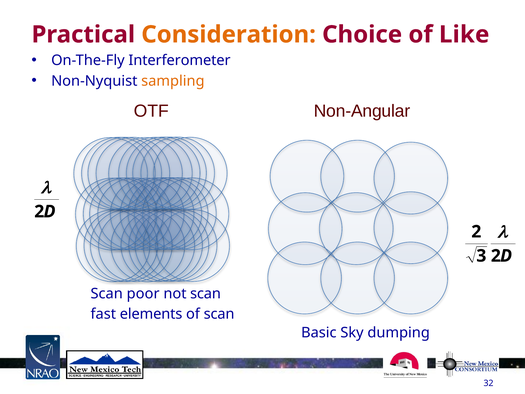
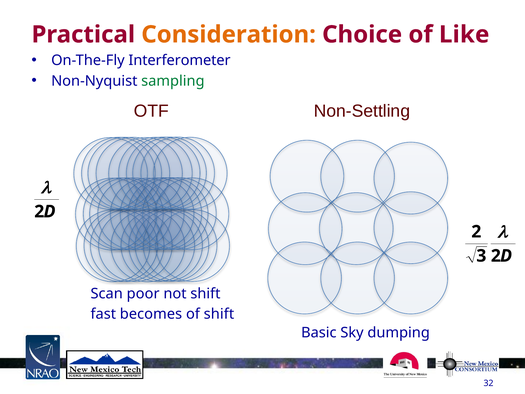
sampling colour: orange -> green
Non-Angular: Non-Angular -> Non-Settling
not scan: scan -> shift
elements: elements -> becomes
of scan: scan -> shift
